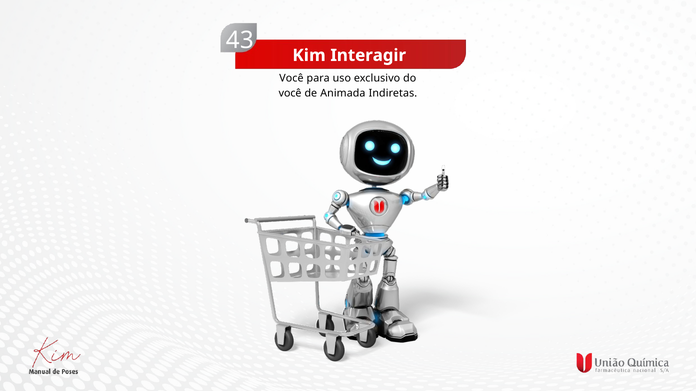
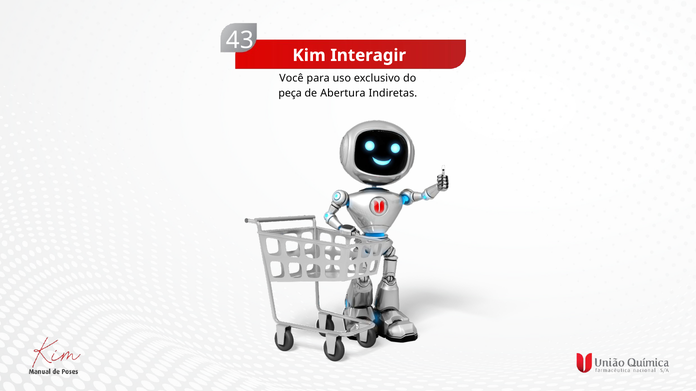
você at (290, 93): você -> peça
Animada: Animada -> Abertura
